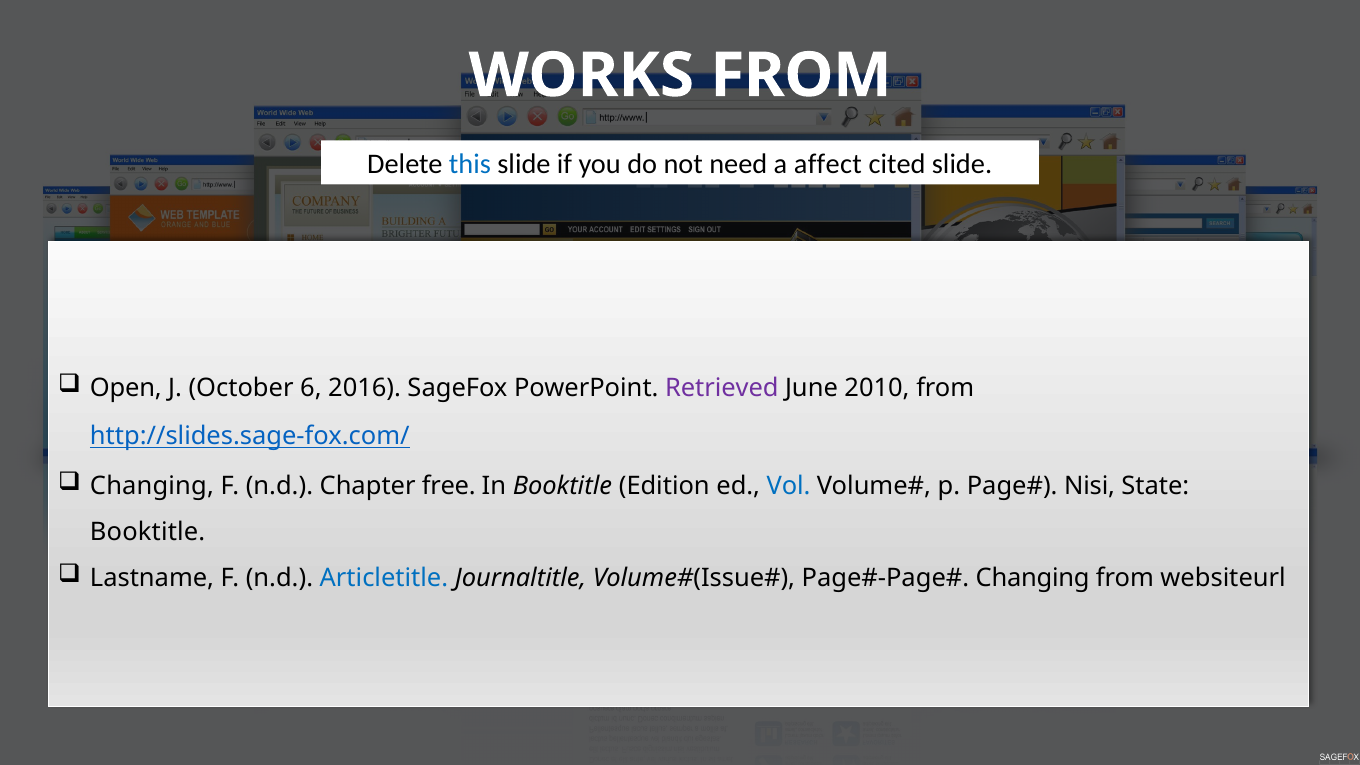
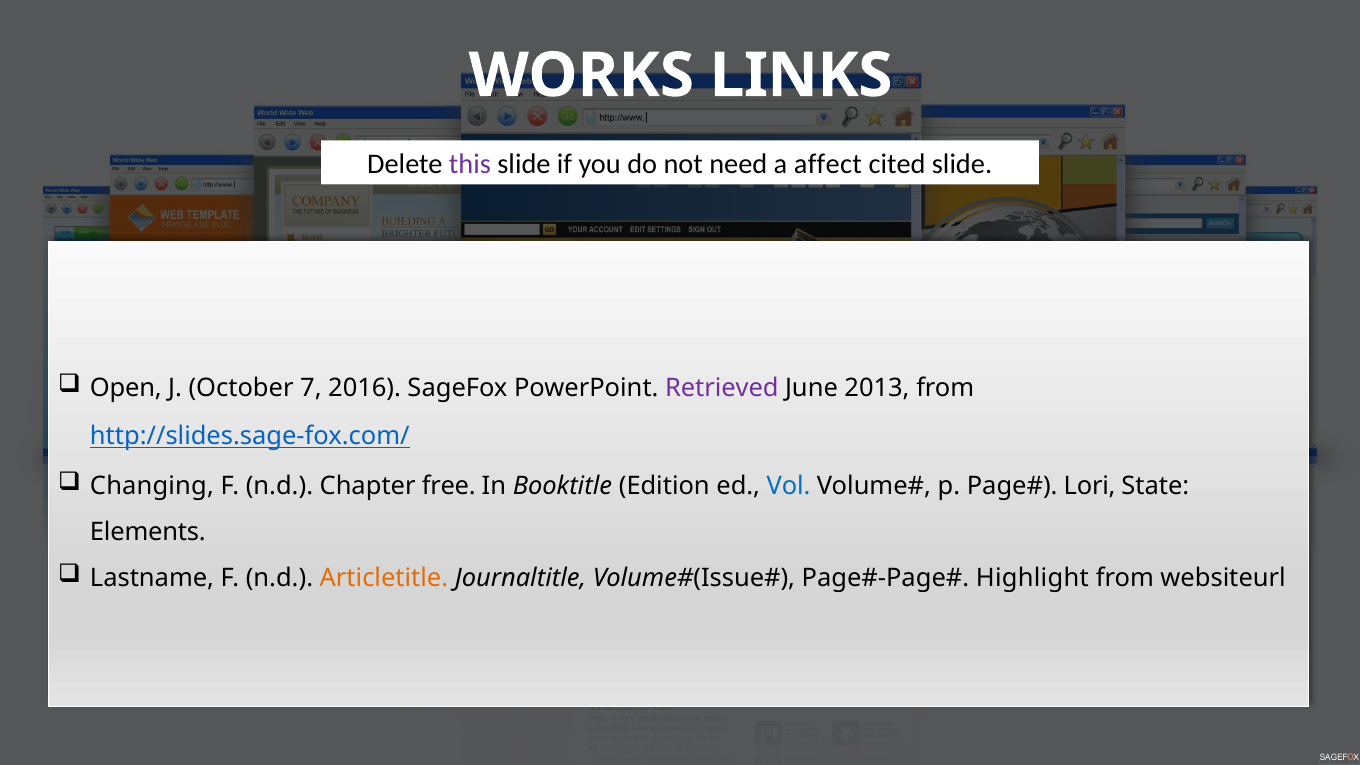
WORKS FROM: FROM -> LINKS
this colour: blue -> purple
6: 6 -> 7
2010: 2010 -> 2013
Nisi: Nisi -> Lori
Booktitle at (148, 532): Booktitle -> Elements
Articletitle colour: blue -> orange
Changing at (1033, 578): Changing -> Highlight
